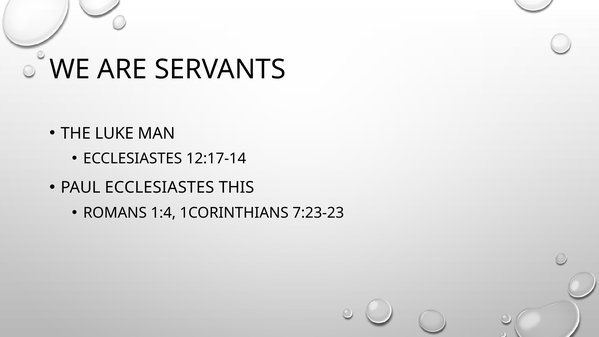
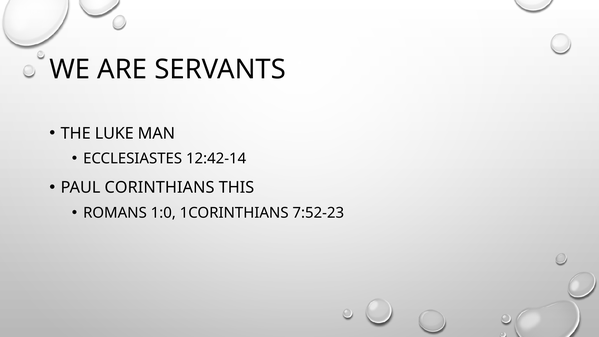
12:17-14: 12:17-14 -> 12:42-14
PAUL ECCLESIASTES: ECCLESIASTES -> CORINTHIANS
1:4: 1:4 -> 1:0
7:23-23: 7:23-23 -> 7:52-23
